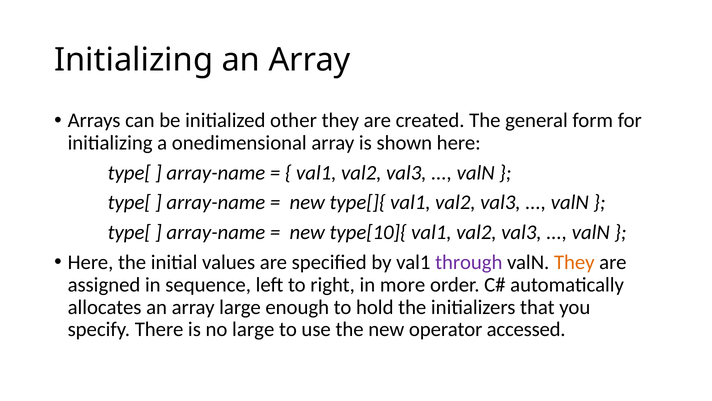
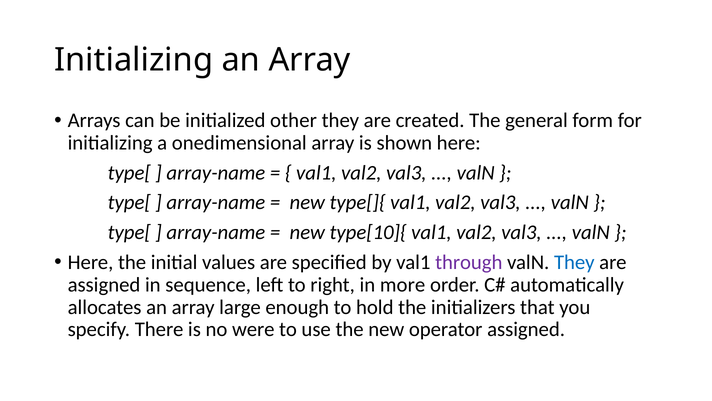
They at (574, 262) colour: orange -> blue
no large: large -> were
operator accessed: accessed -> assigned
